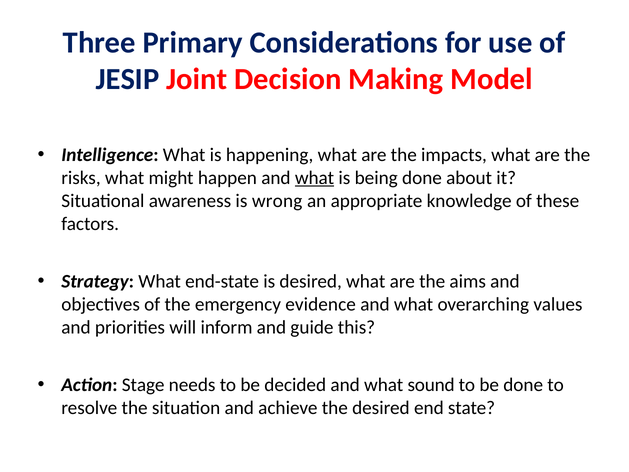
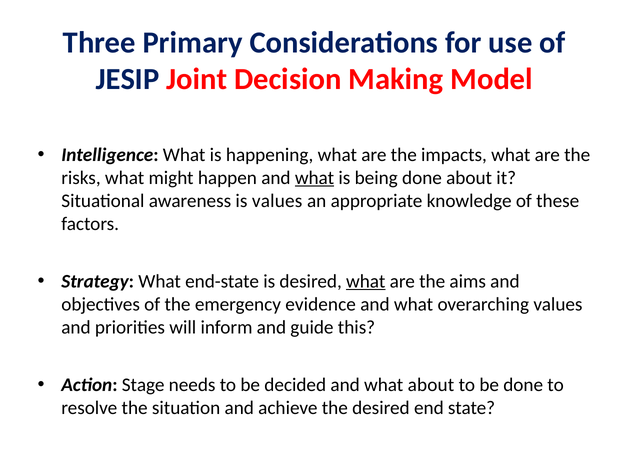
is wrong: wrong -> values
what at (366, 281) underline: none -> present
what sound: sound -> about
